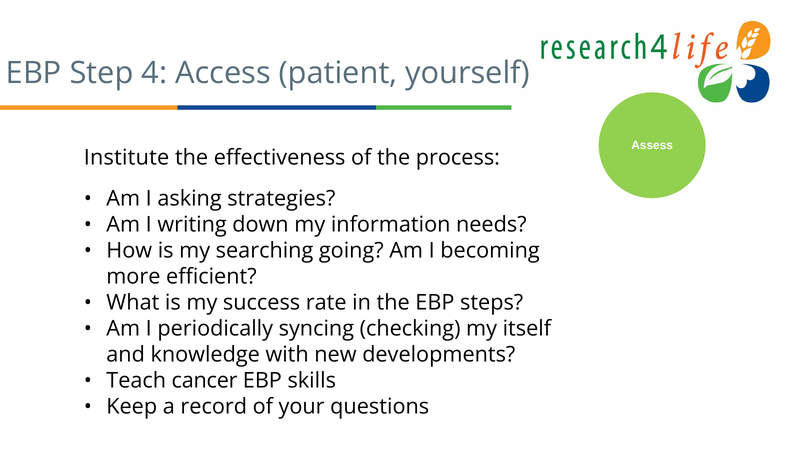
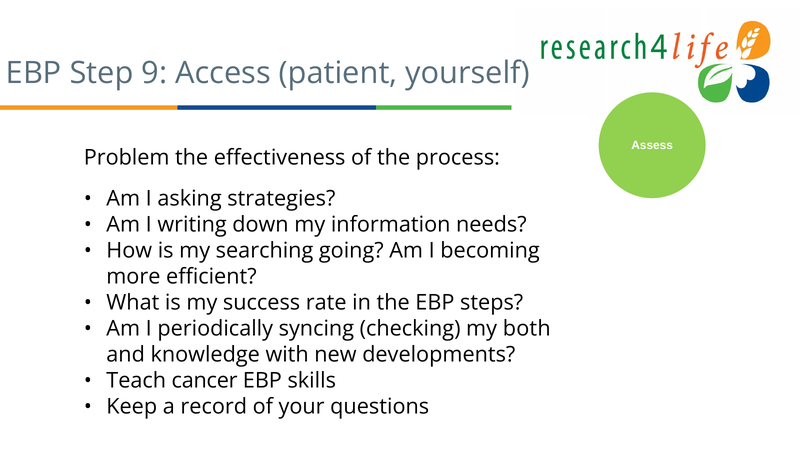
4: 4 -> 9
Institute: Institute -> Problem
itself: itself -> both
